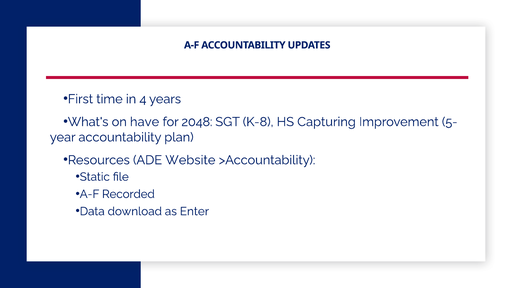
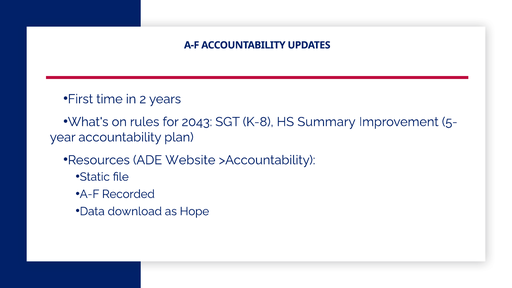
4: 4 -> 2
have: have -> rules
2048: 2048 -> 2043
Capturing: Capturing -> Summary
Enter: Enter -> Hope
